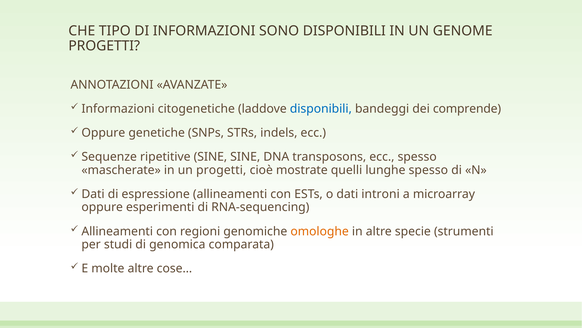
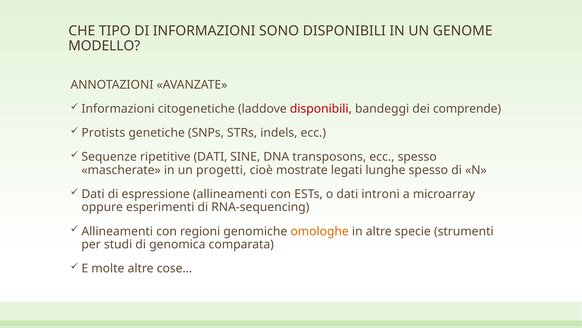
PROGETTI at (104, 46): PROGETTI -> MODELLO
disponibili at (321, 109) colour: blue -> red
Oppure at (103, 133): Oppure -> Protists
ripetitive SINE: SINE -> DATI
quelli: quelli -> legati
